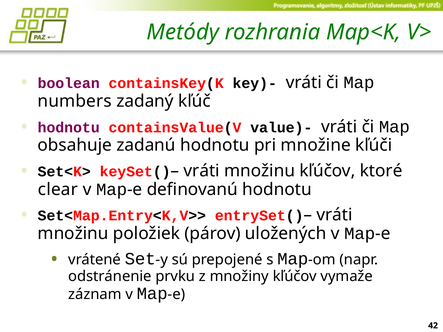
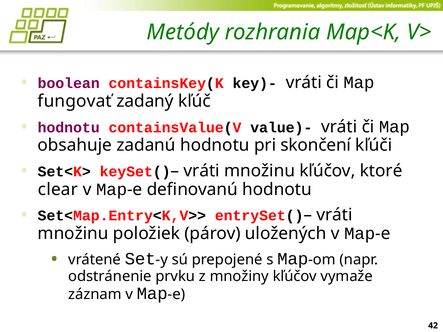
numbers: numbers -> fungovať
množine: množine -> skončení
